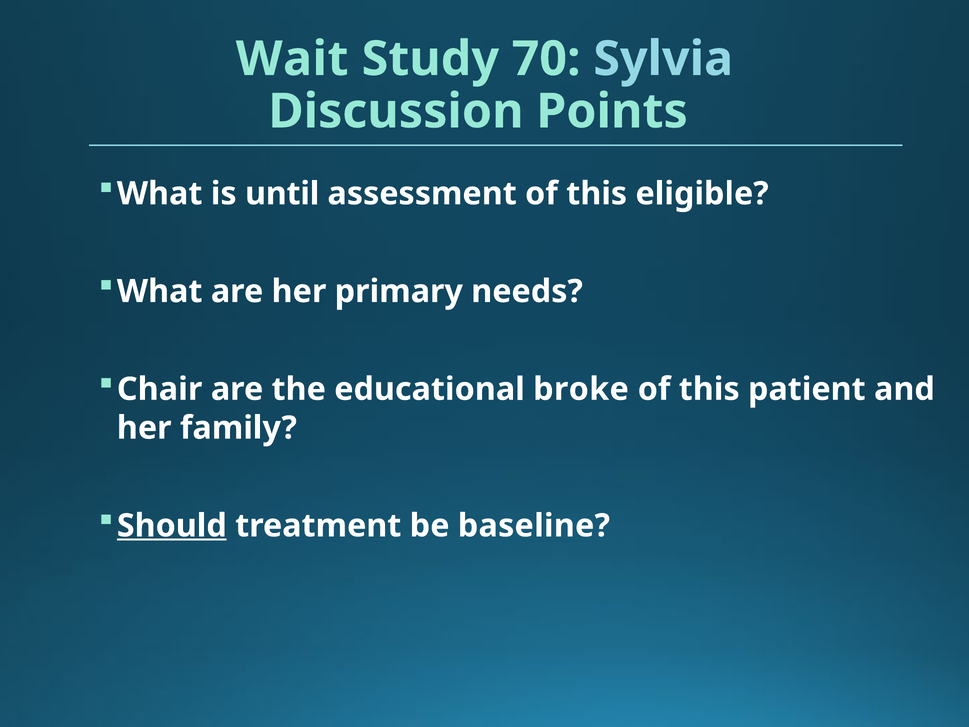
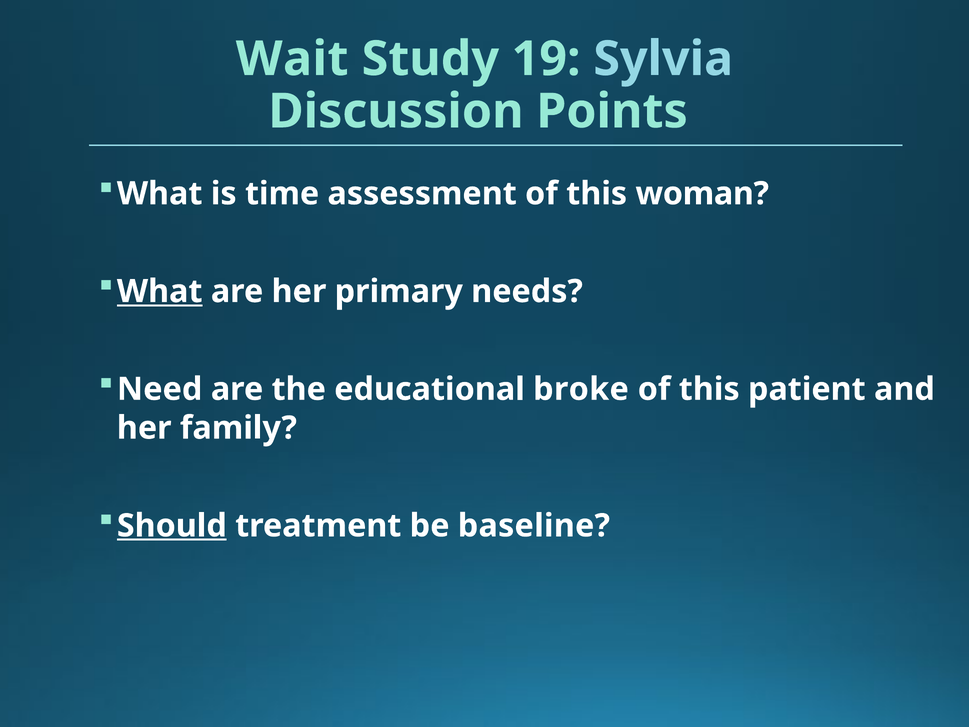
70: 70 -> 19
until: until -> time
eligible: eligible -> woman
What at (160, 291) underline: none -> present
Chair: Chair -> Need
